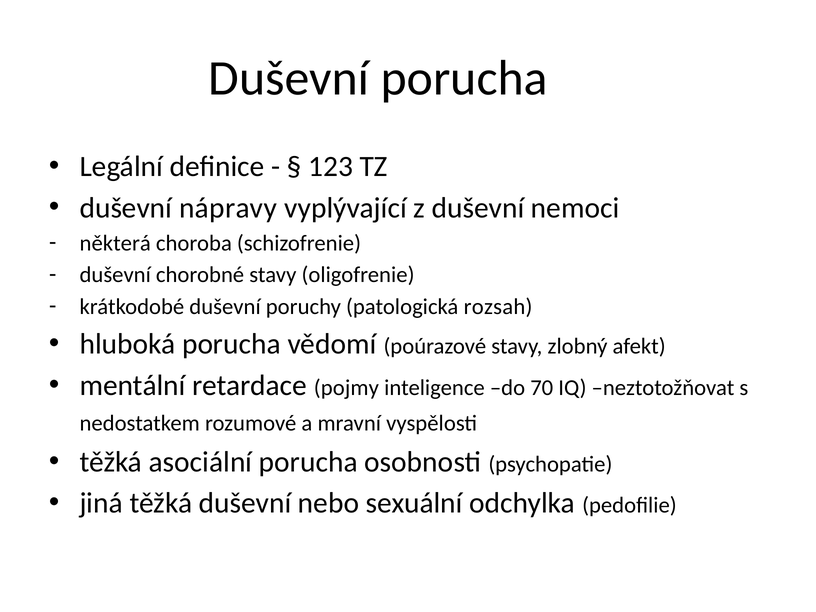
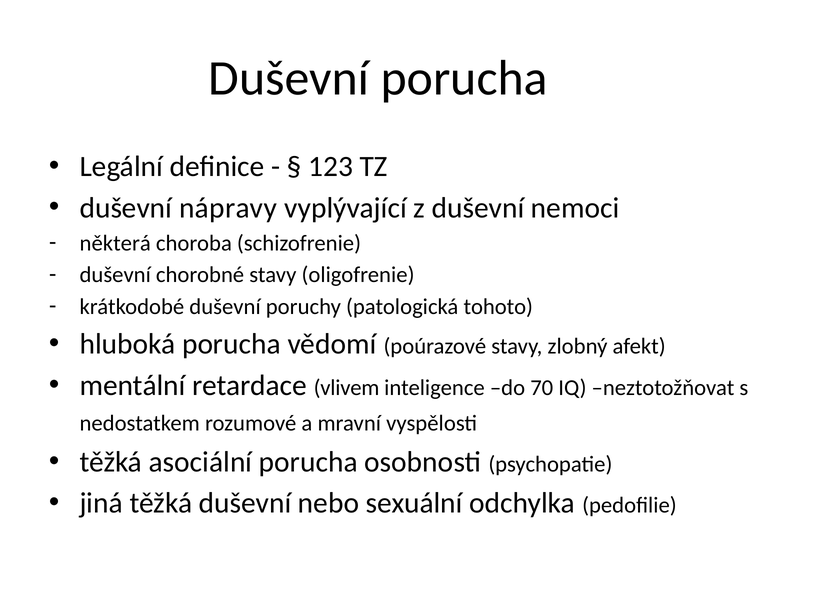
rozsah: rozsah -> tohoto
pojmy: pojmy -> vlivem
